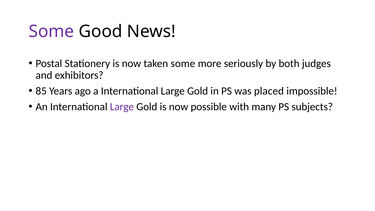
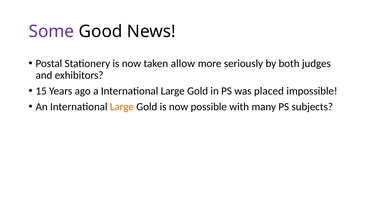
taken some: some -> allow
85: 85 -> 15
Large at (122, 107) colour: purple -> orange
